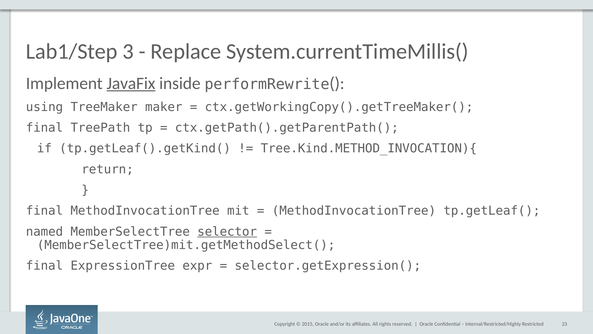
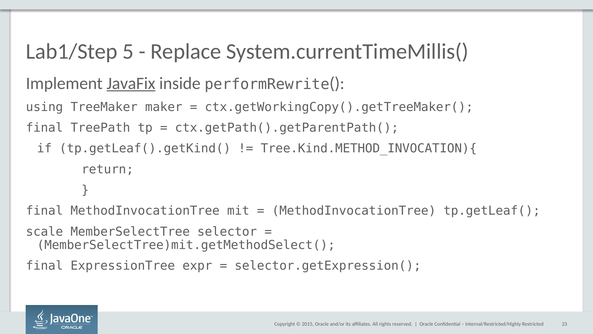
3: 3 -> 5
named: named -> scale
selector underline: present -> none
